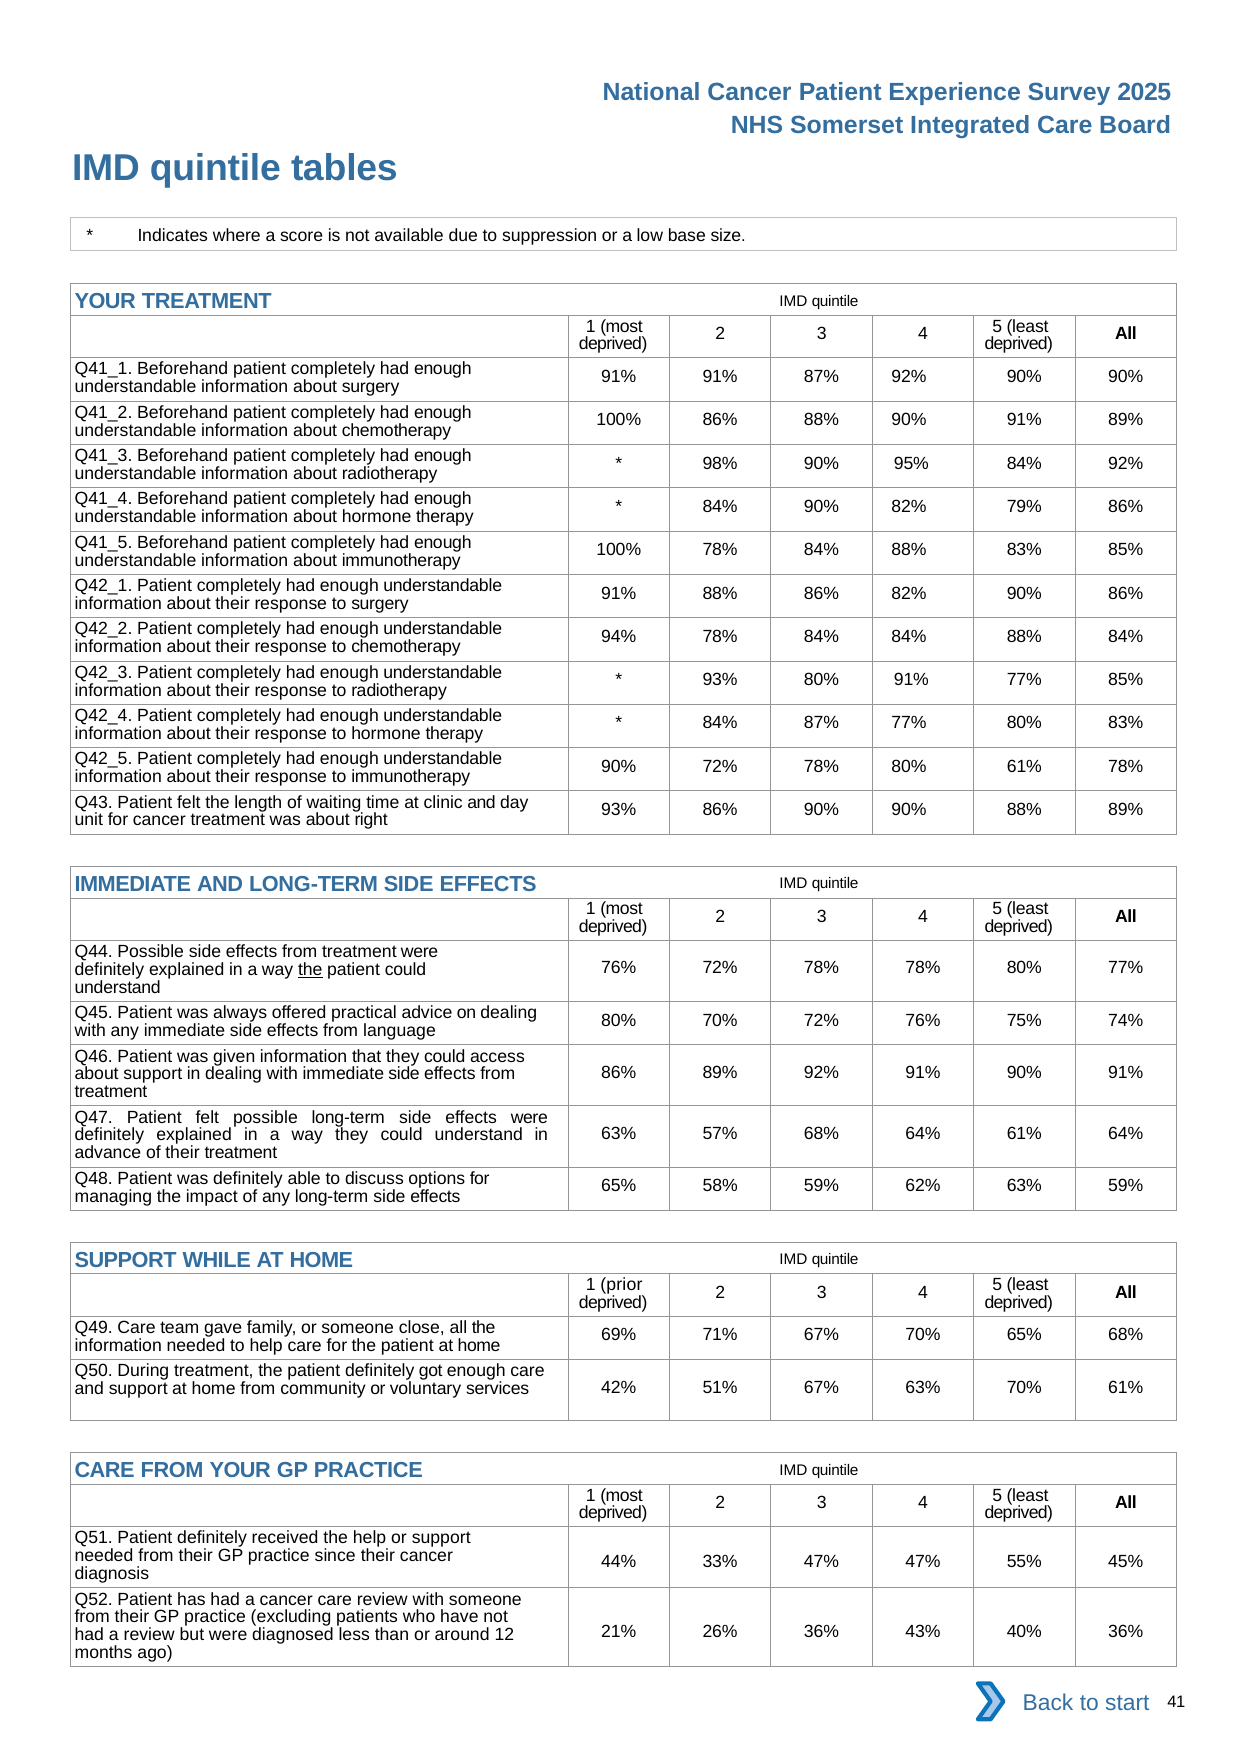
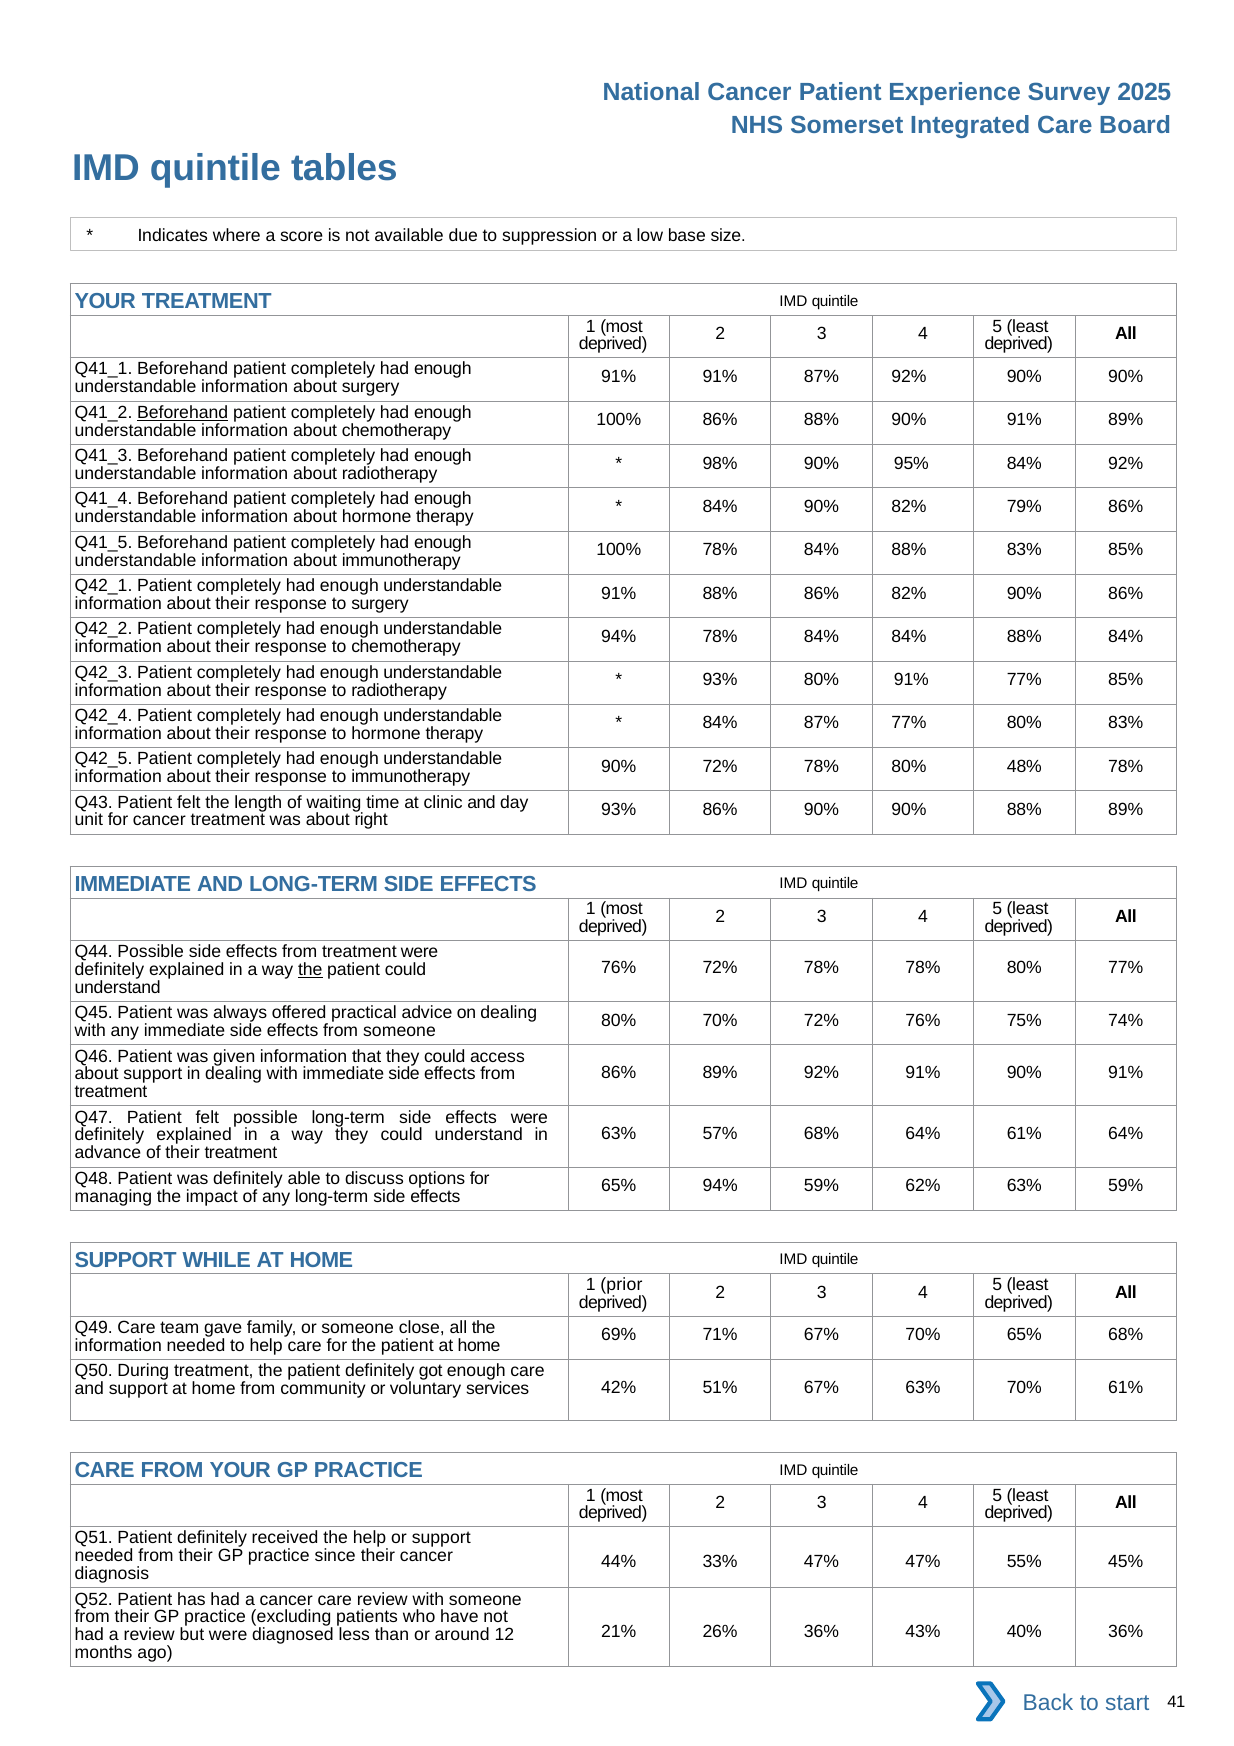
Beforehand at (183, 413) underline: none -> present
80% 61%: 61% -> 48%
from language: language -> someone
65% 58%: 58% -> 94%
